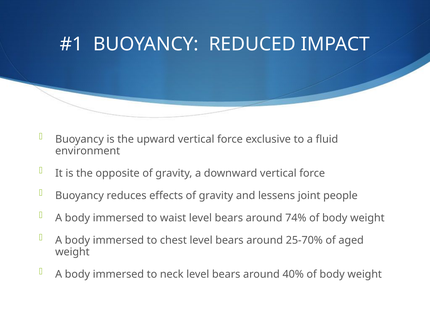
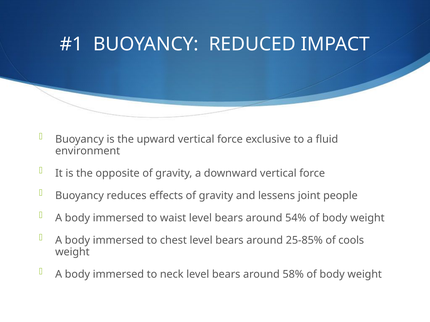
74%: 74% -> 54%
25-70%: 25-70% -> 25-85%
aged: aged -> cools
40%: 40% -> 58%
